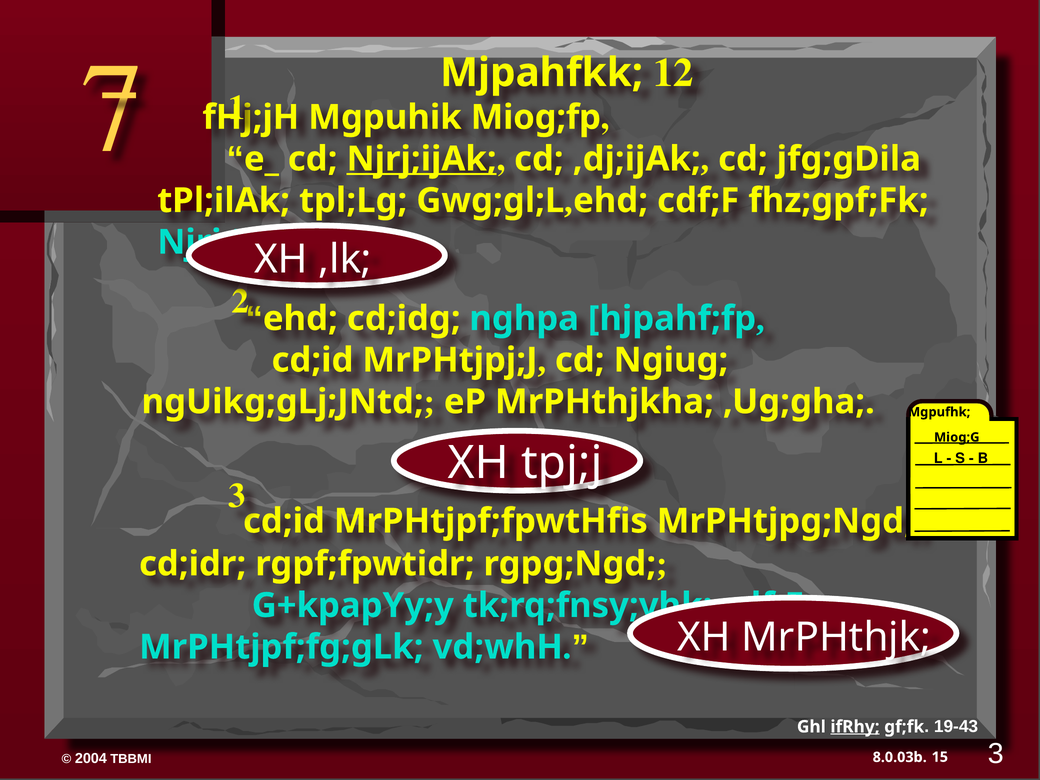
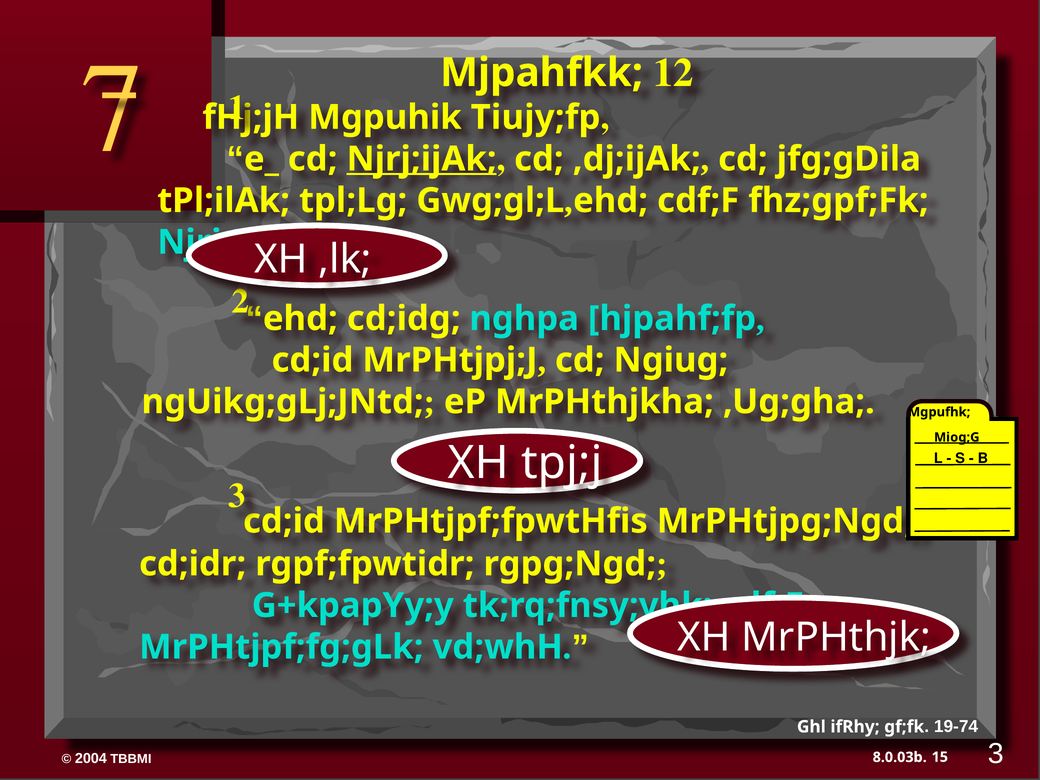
Miog;fp: Miog;fp -> Tiujy;fp
ifRhy underline: present -> none
19-43: 19-43 -> 19-74
